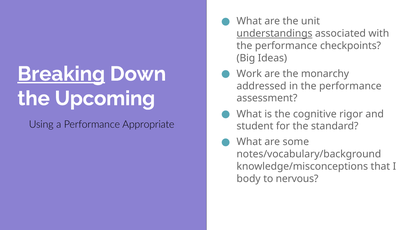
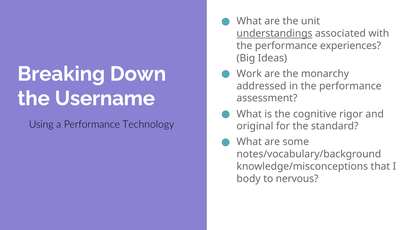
checkpoints: checkpoints -> experiences
Breaking underline: present -> none
Upcoming: Upcoming -> Username
Appropriate: Appropriate -> Technology
student: student -> original
